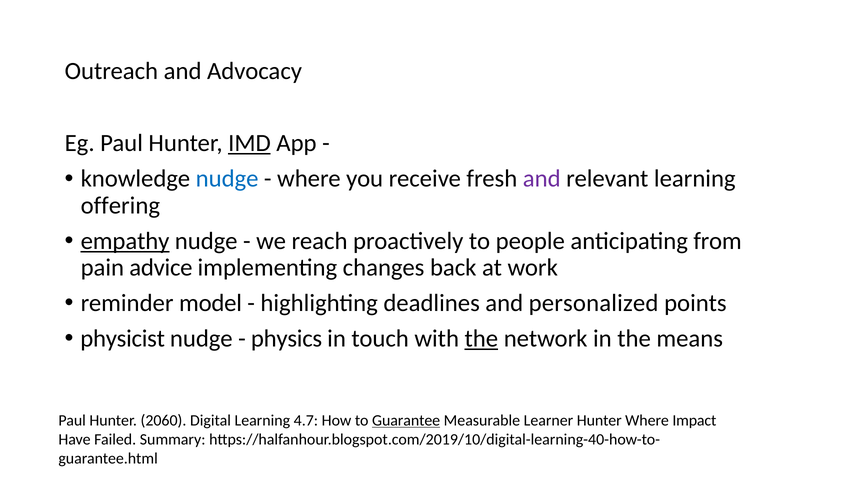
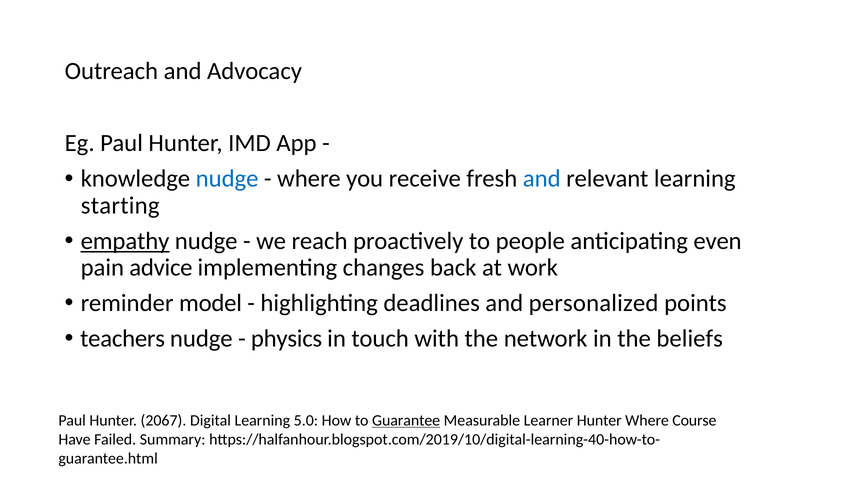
IMD underline: present -> none
and at (542, 179) colour: purple -> blue
offering: offering -> starting
from: from -> even
physicist: physicist -> teachers
the at (481, 339) underline: present -> none
means: means -> beliefs
2060: 2060 -> 2067
4.7: 4.7 -> 5.0
Impact: Impact -> Course
